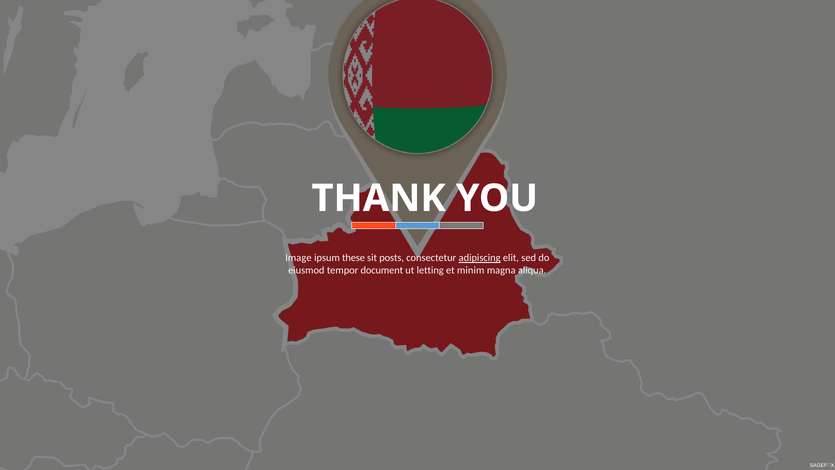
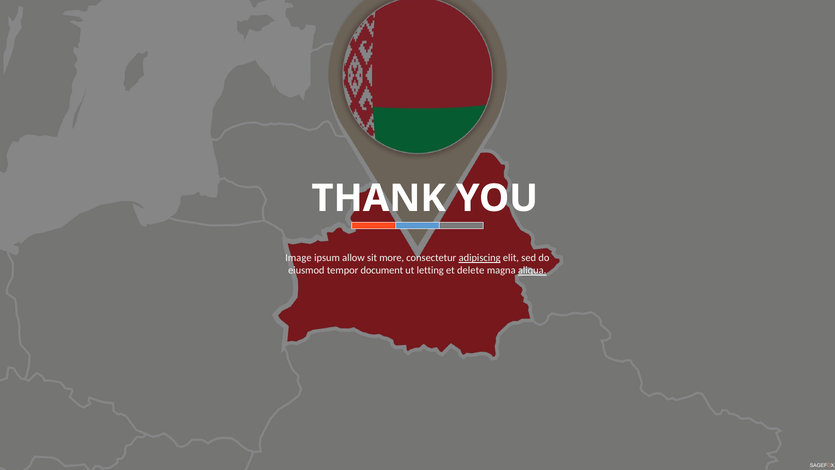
these: these -> allow
posts: posts -> more
minim: minim -> delete
aliqua underline: none -> present
